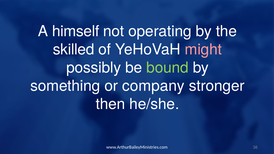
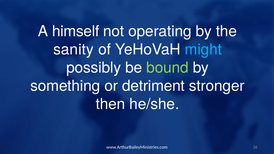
skilled: skilled -> sanity
might colour: pink -> light blue
company: company -> detriment
